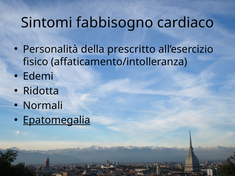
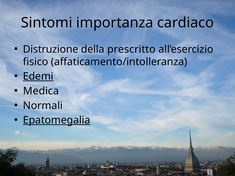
fabbisogno: fabbisogno -> importanza
Personalità: Personalità -> Distruzione
Edemi underline: none -> present
Ridotta: Ridotta -> Medica
